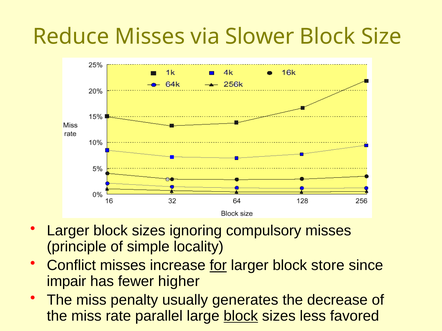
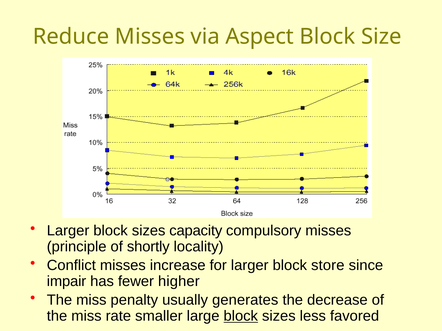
Slower: Slower -> Aspect
ignoring: ignoring -> capacity
simple: simple -> shortly
for underline: present -> none
parallel: parallel -> smaller
